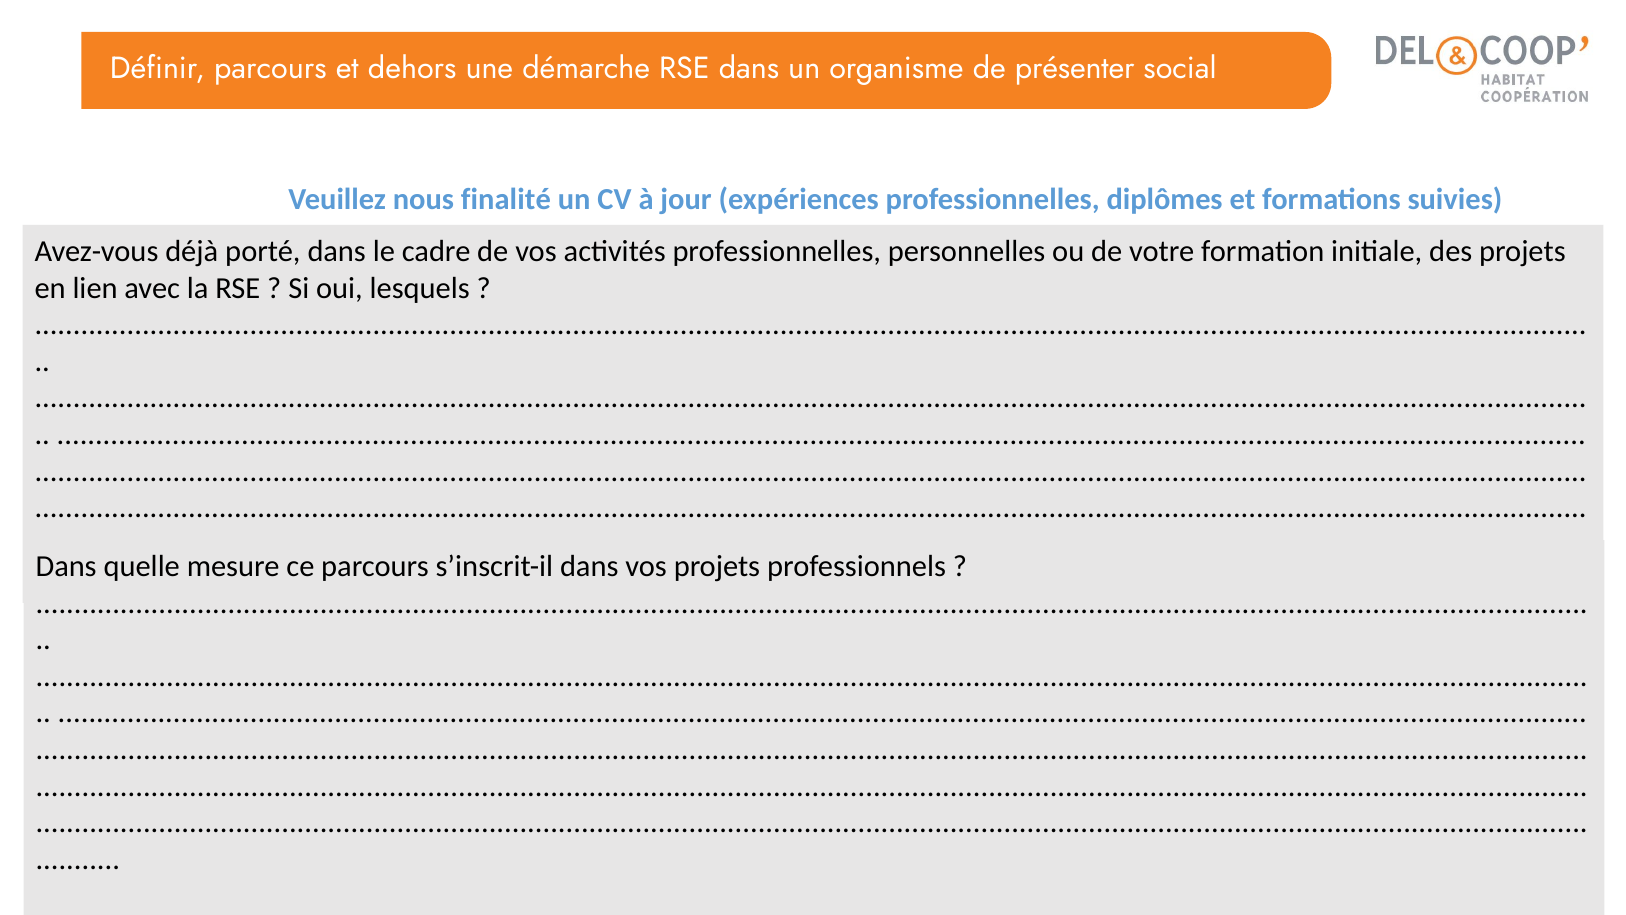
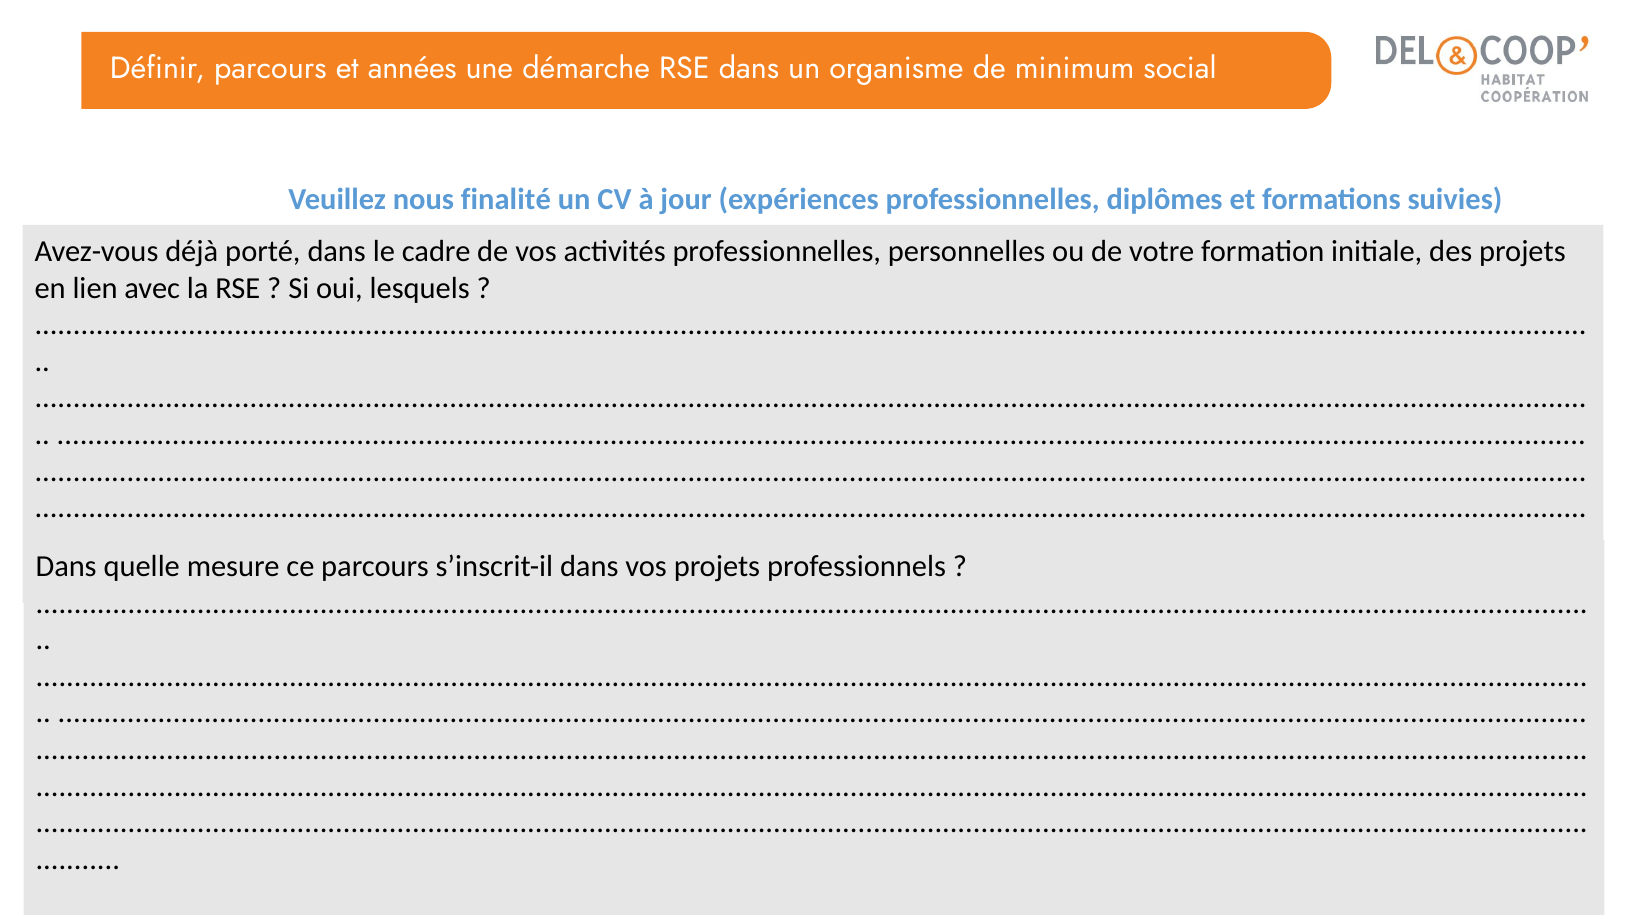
dehors: dehors -> années
présenter: présenter -> minimum
